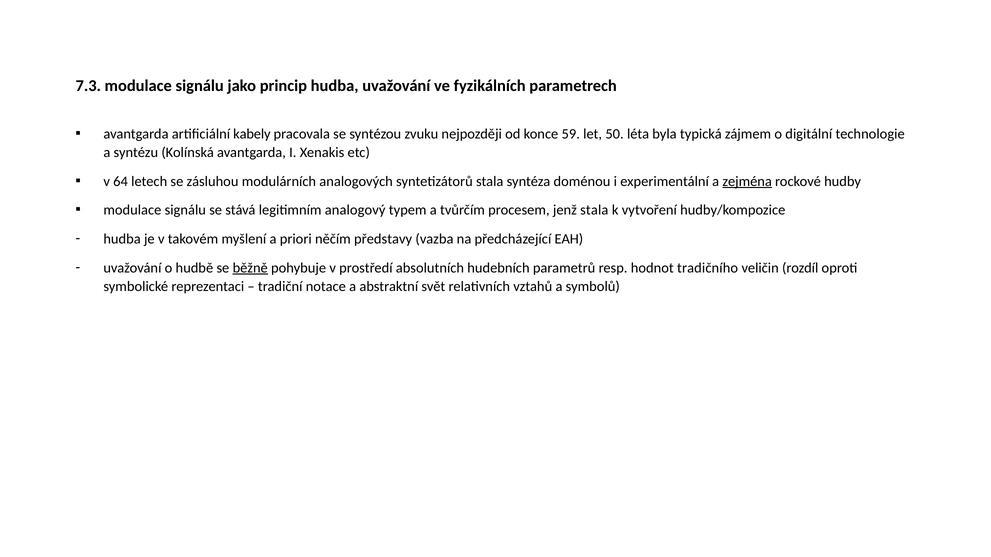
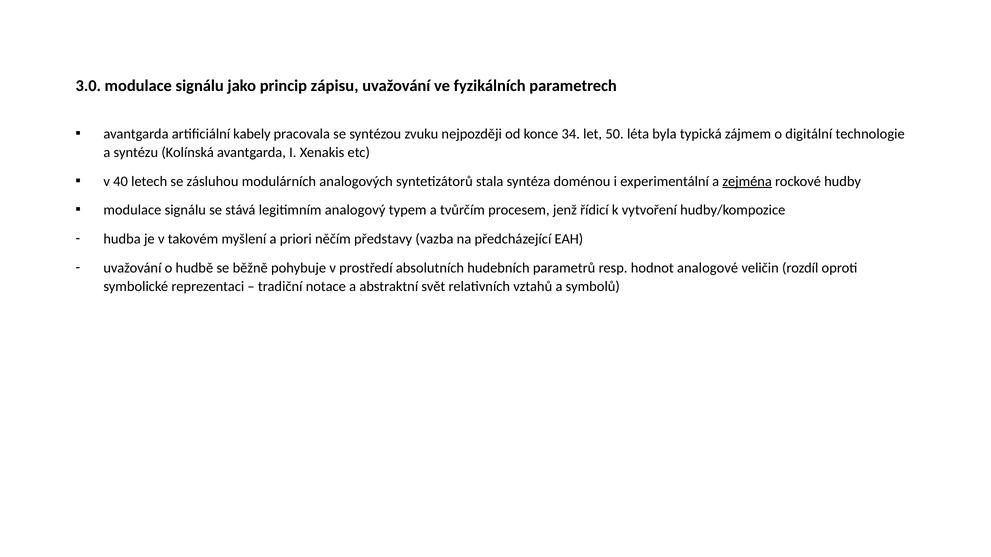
7.3: 7.3 -> 3.0
princip hudba: hudba -> zápisu
59: 59 -> 34
64: 64 -> 40
jenž stala: stala -> řídicí
běžně underline: present -> none
tradičního: tradičního -> analogové
